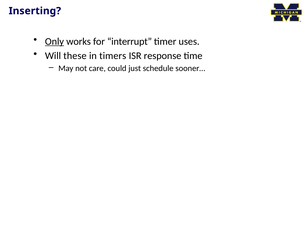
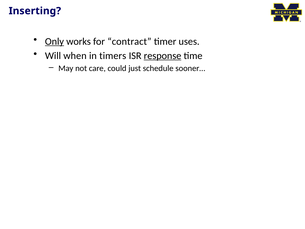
interrupt: interrupt -> contract
these: these -> when
response underline: none -> present
